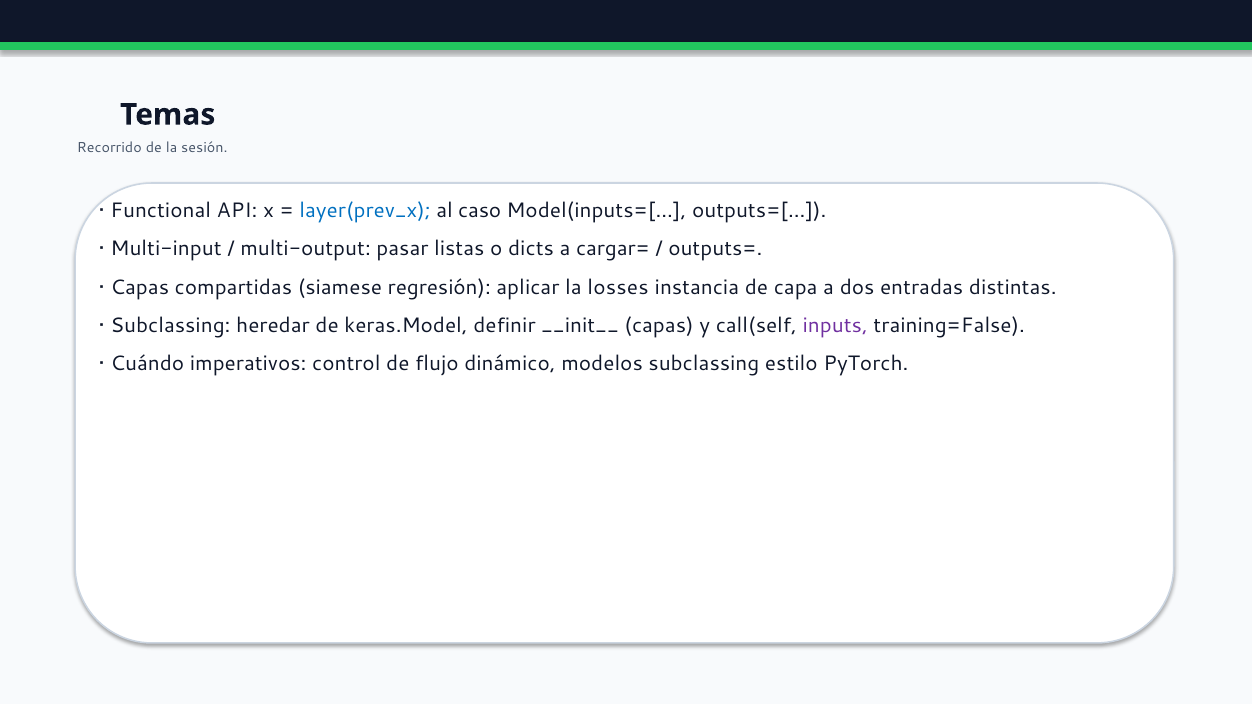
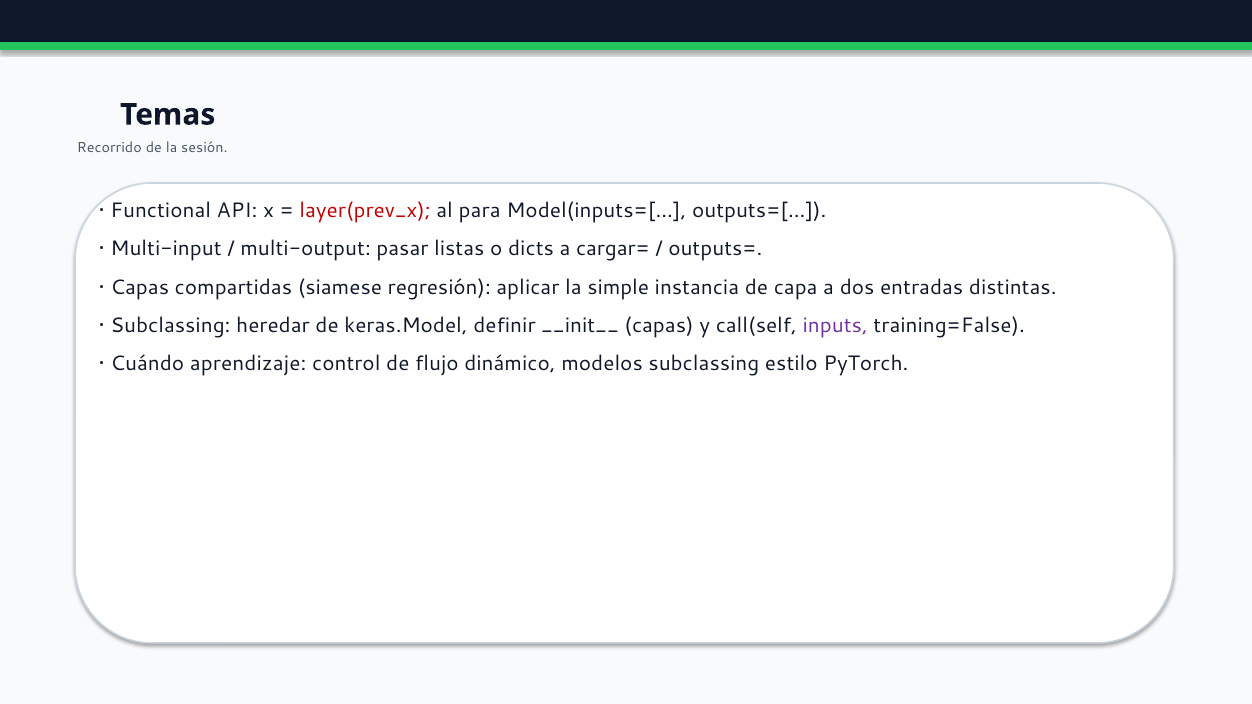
layer(prev_x colour: blue -> red
caso: caso -> para
losses: losses -> simple
imperativos: imperativos -> aprendizaje
